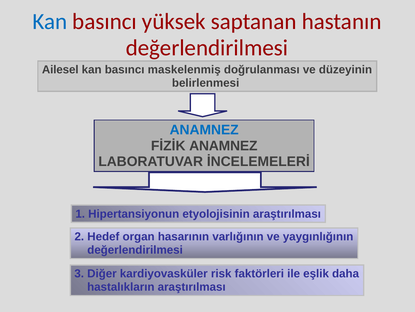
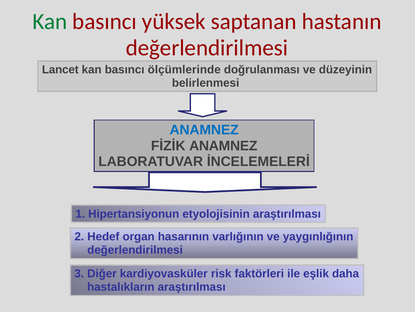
Kan at (50, 21) colour: blue -> green
Ailesel: Ailesel -> Lancet
maskelenmiş: maskelenmiş -> ölçümlerinde
